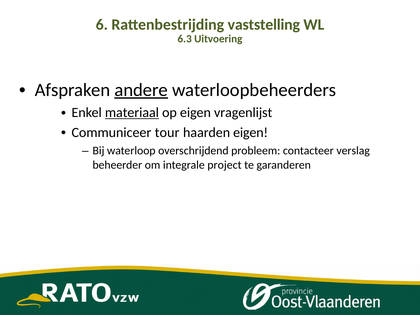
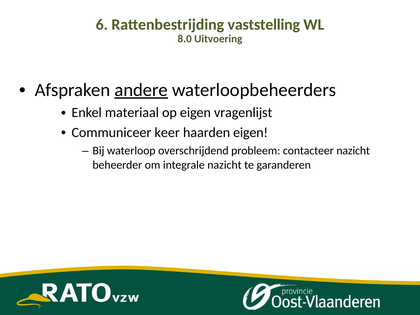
6.3: 6.3 -> 8.0
materiaal underline: present -> none
tour: tour -> keer
contacteer verslag: verslag -> nazicht
integrale project: project -> nazicht
